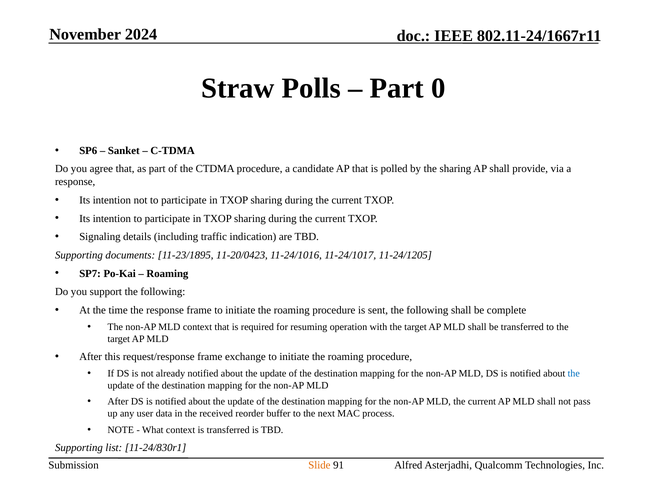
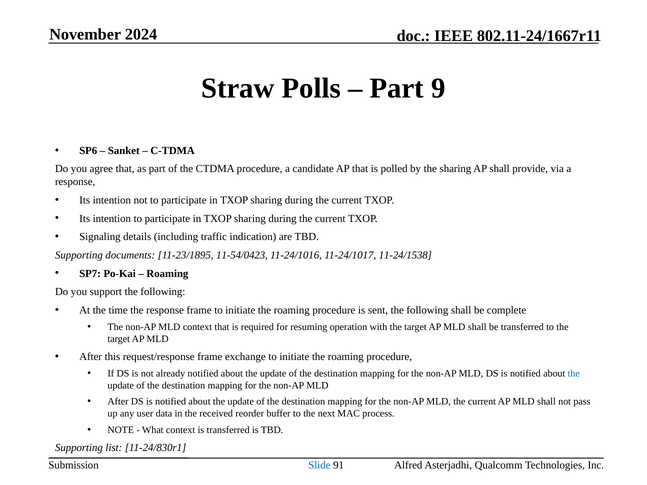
0: 0 -> 9
11-20/0423: 11-20/0423 -> 11-54/0423
11-24/1205: 11-24/1205 -> 11-24/1538
Slide colour: orange -> blue
